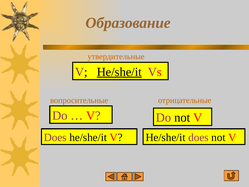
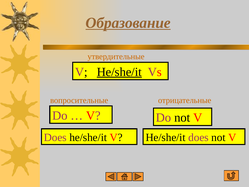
Образование underline: none -> present
